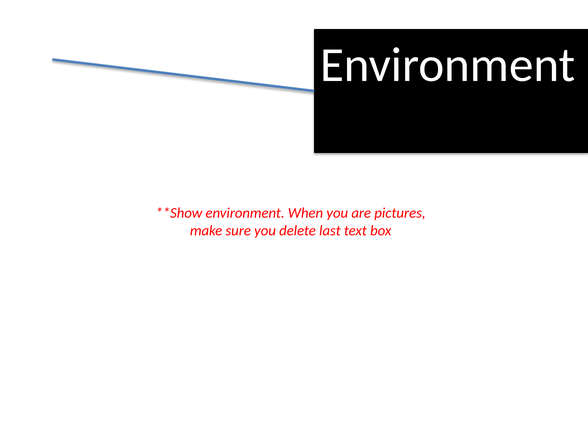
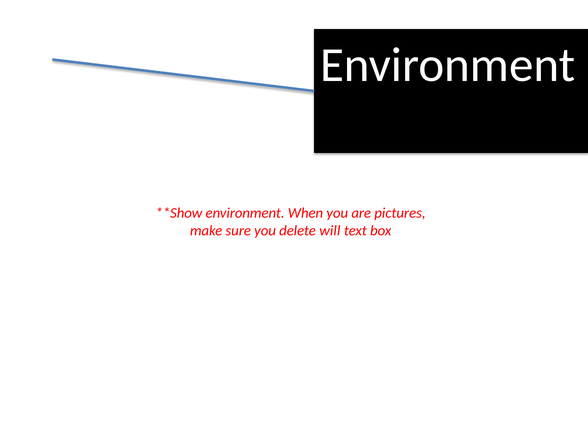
last: last -> will
